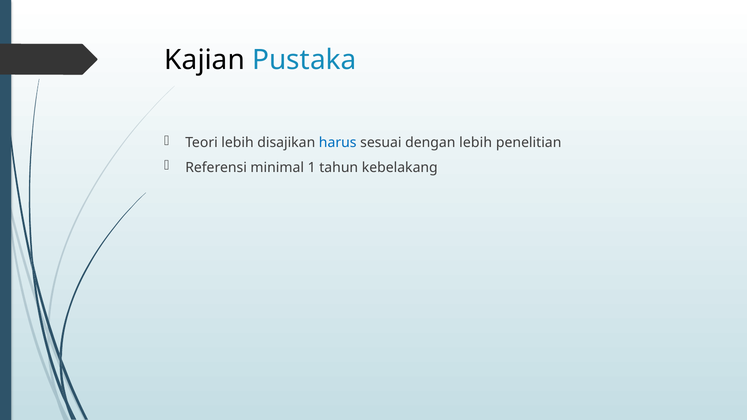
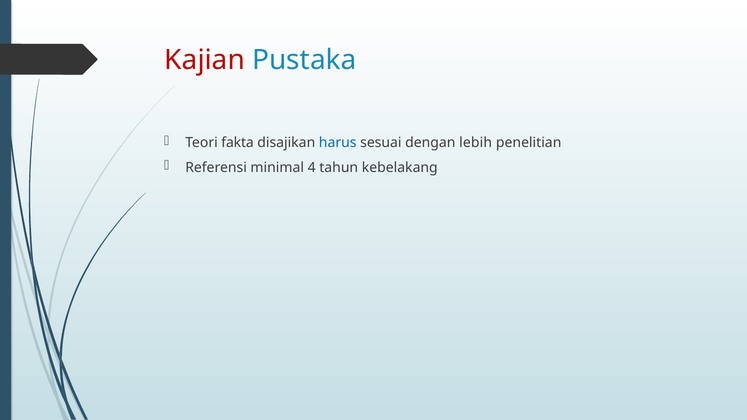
Kajian colour: black -> red
Teori lebih: lebih -> fakta
1: 1 -> 4
